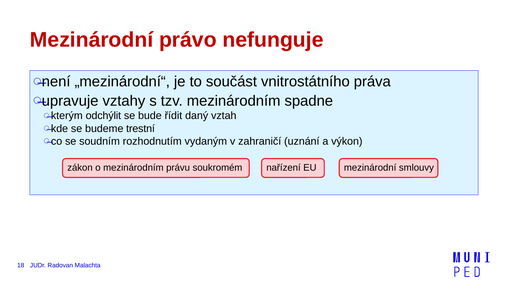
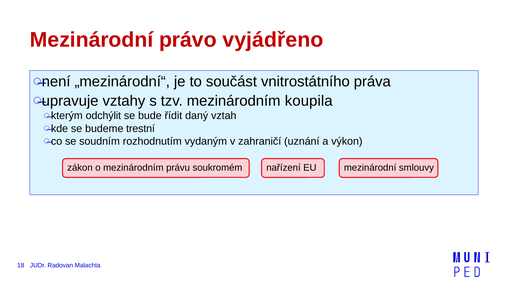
nefunguje: nefunguje -> vyjádřeno
spadne: spadne -> koupila
